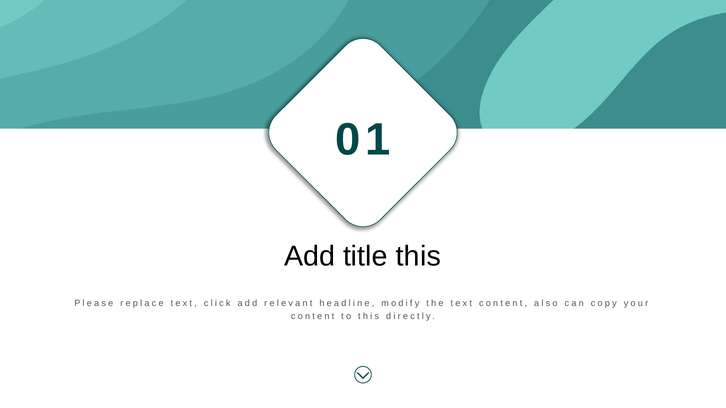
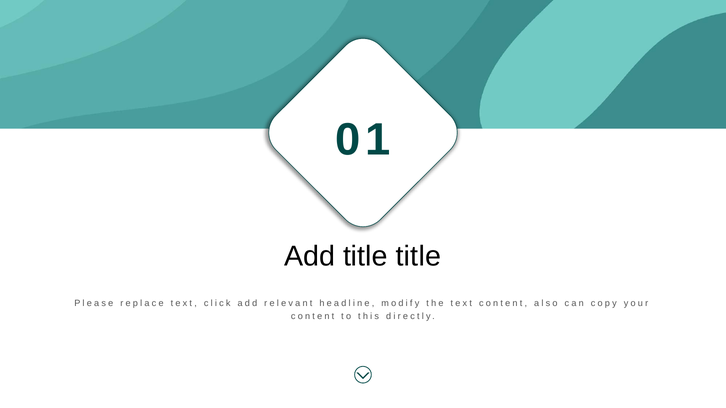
title this: this -> title
